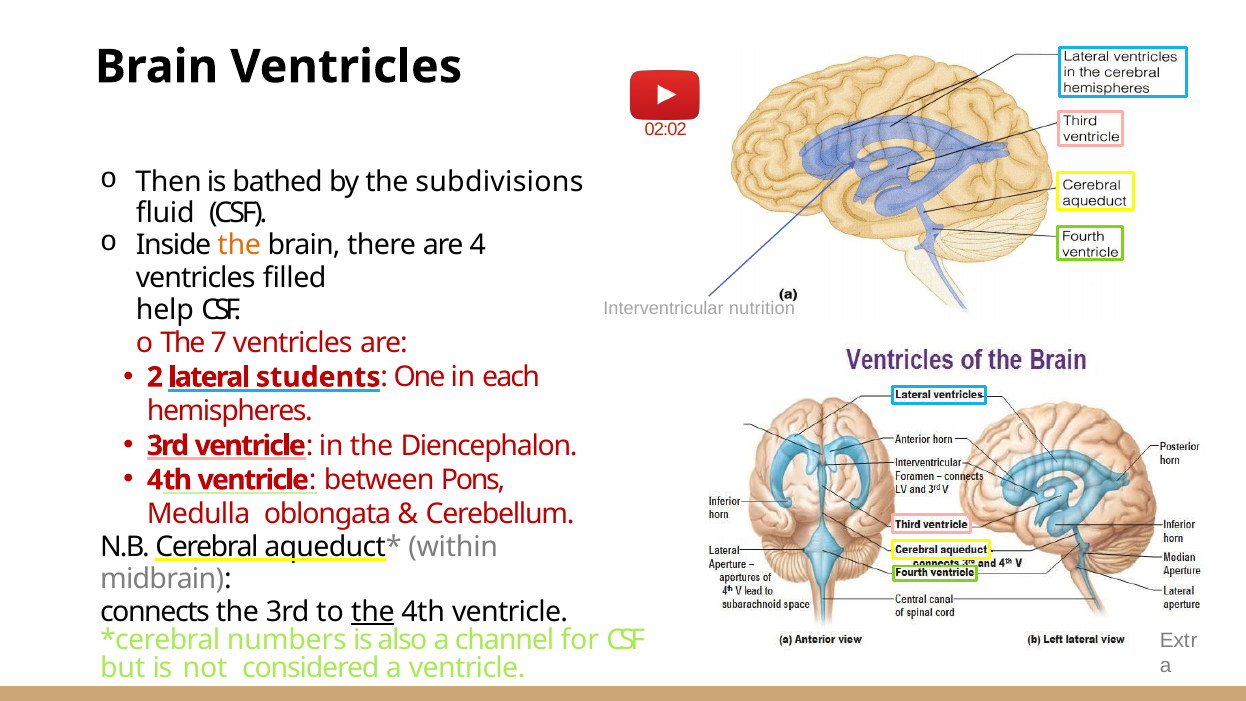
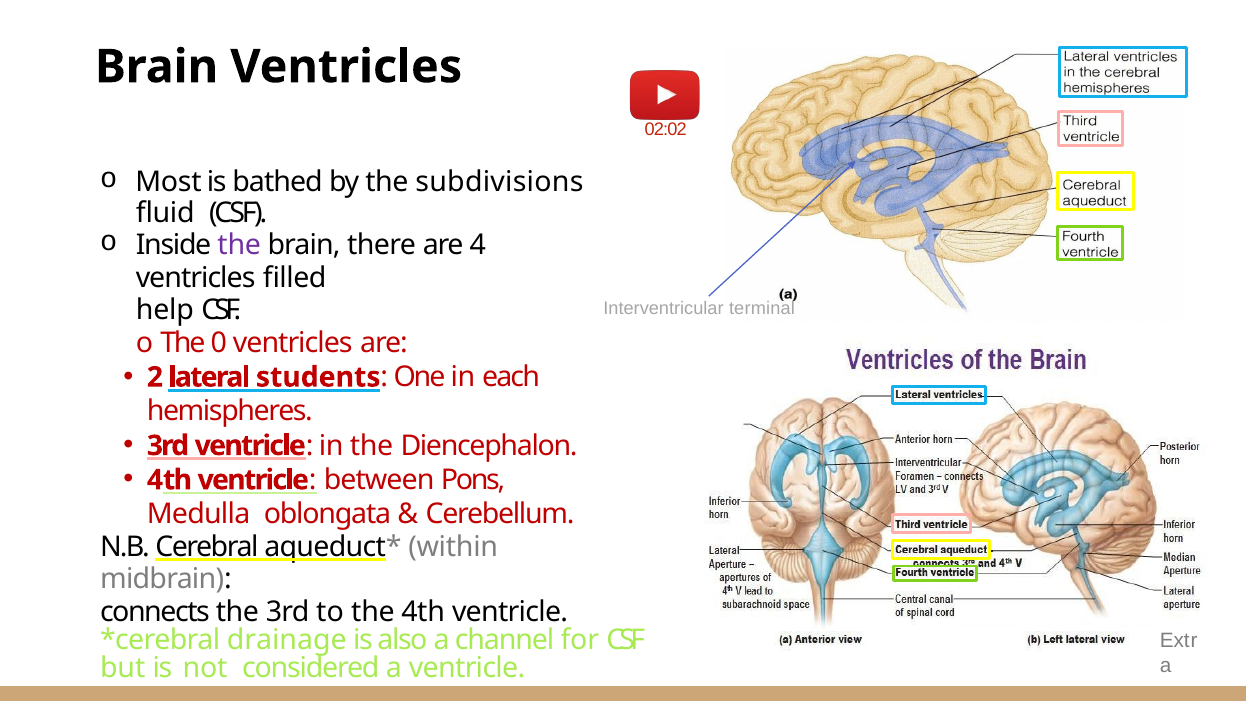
Then: Then -> Most
the at (239, 245) colour: orange -> purple
nutrition: nutrition -> terminal
7: 7 -> 0
the at (373, 612) underline: present -> none
numbers: numbers -> drainage
